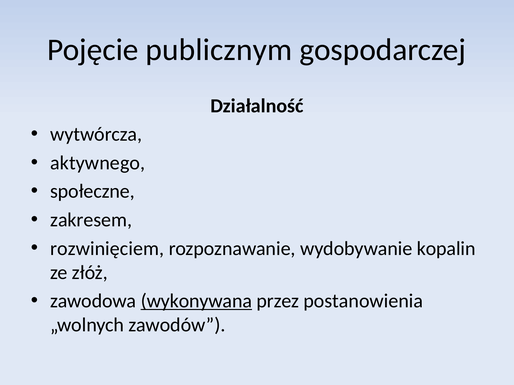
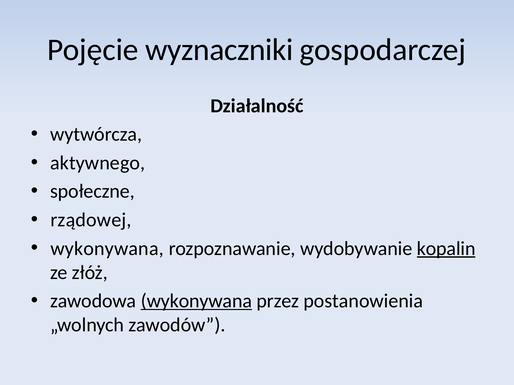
publicznym: publicznym -> wyznaczniki
zakresem: zakresem -> rządowej
rozwinięciem at (107, 249): rozwinięciem -> wykonywana
kopalin underline: none -> present
